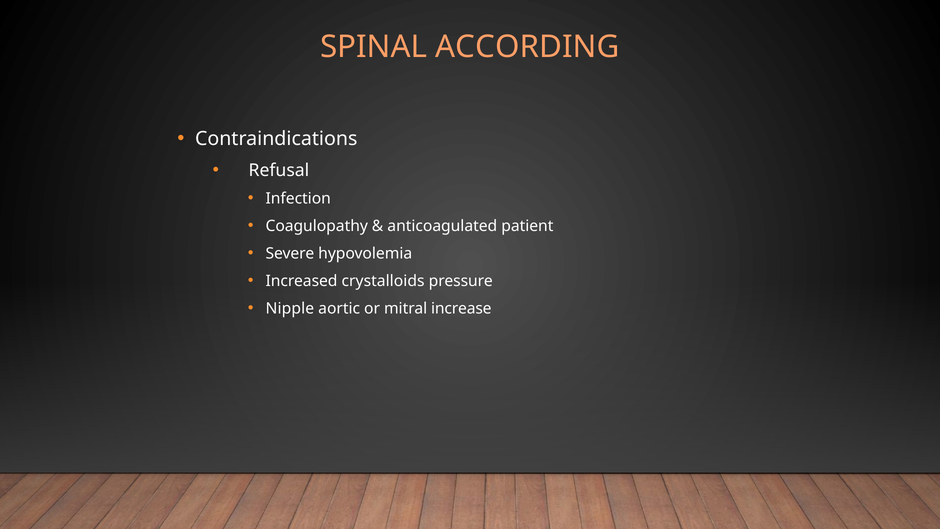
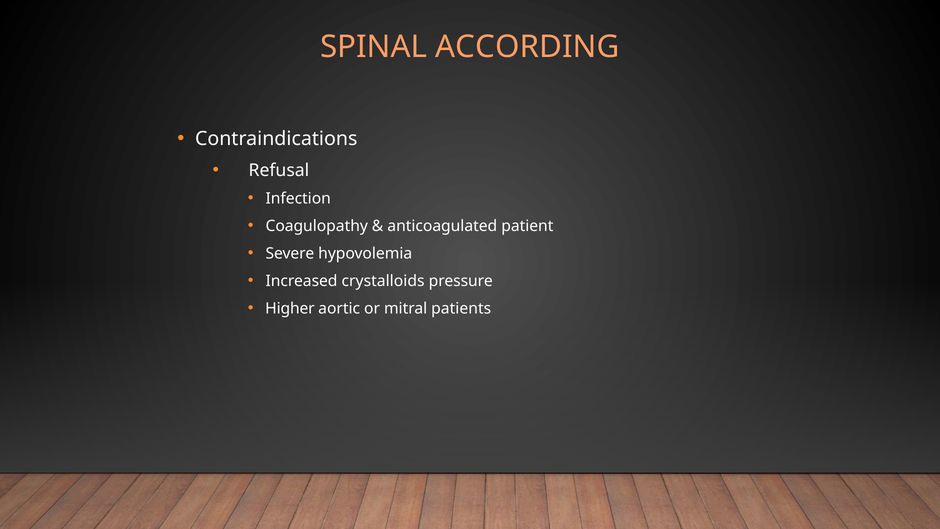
Nipple: Nipple -> Higher
increase: increase -> patients
